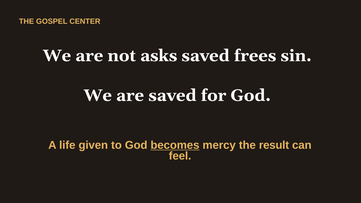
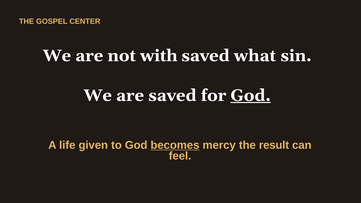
asks: asks -> with
frees: frees -> what
God at (251, 95) underline: none -> present
